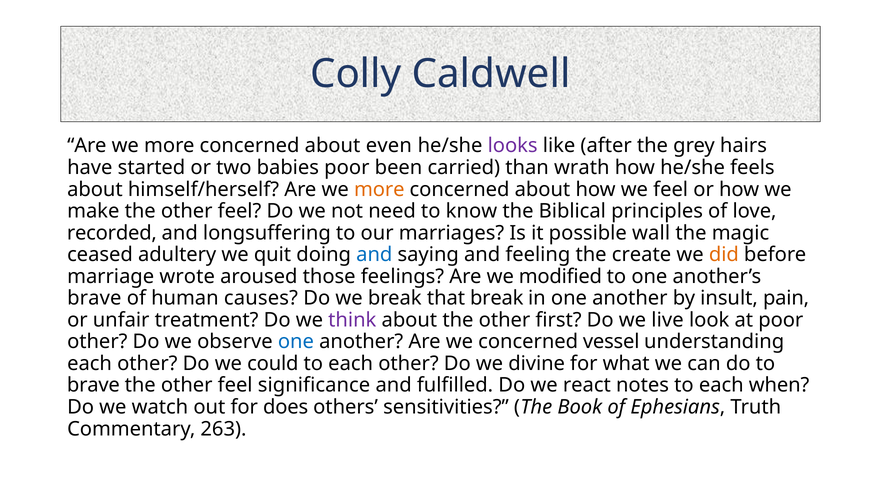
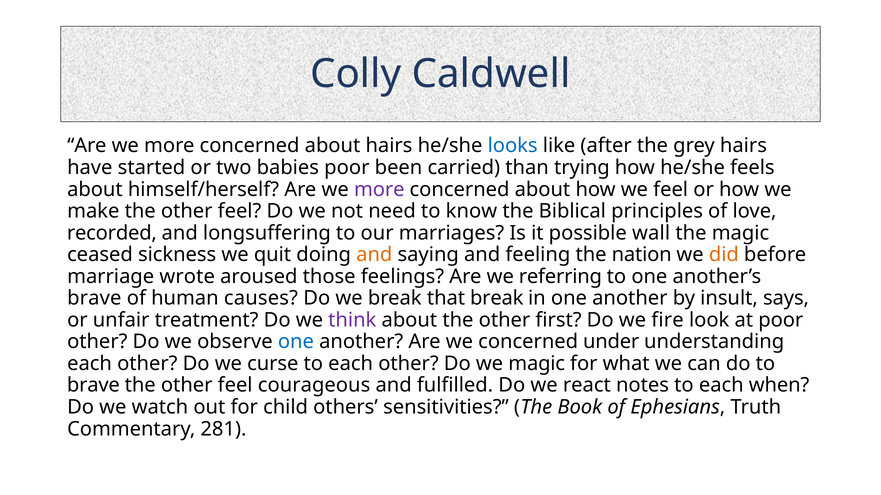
about even: even -> hairs
looks colour: purple -> blue
wrath: wrath -> trying
more at (379, 190) colour: orange -> purple
adultery: adultery -> sickness
and at (374, 255) colour: blue -> orange
create: create -> nation
modified: modified -> referring
pain: pain -> says
live: live -> fire
vessel: vessel -> under
could: could -> curse
we divine: divine -> magic
significance: significance -> courageous
does: does -> child
263: 263 -> 281
